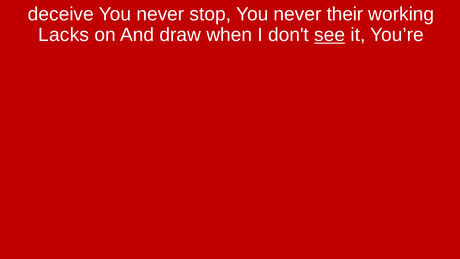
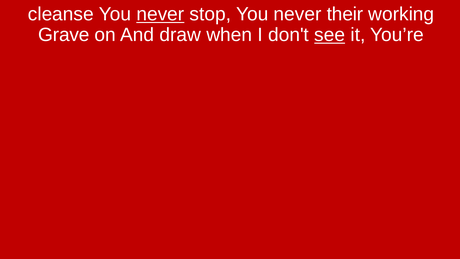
deceive: deceive -> cleanse
never at (160, 14) underline: none -> present
Lacks: Lacks -> Grave
